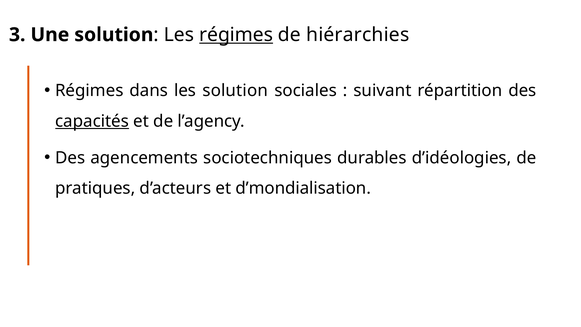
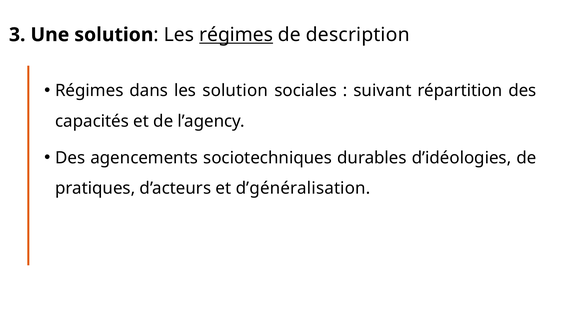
hiérarchies: hiérarchies -> description
capacités underline: present -> none
d’mondialisation: d’mondialisation -> d’généralisation
